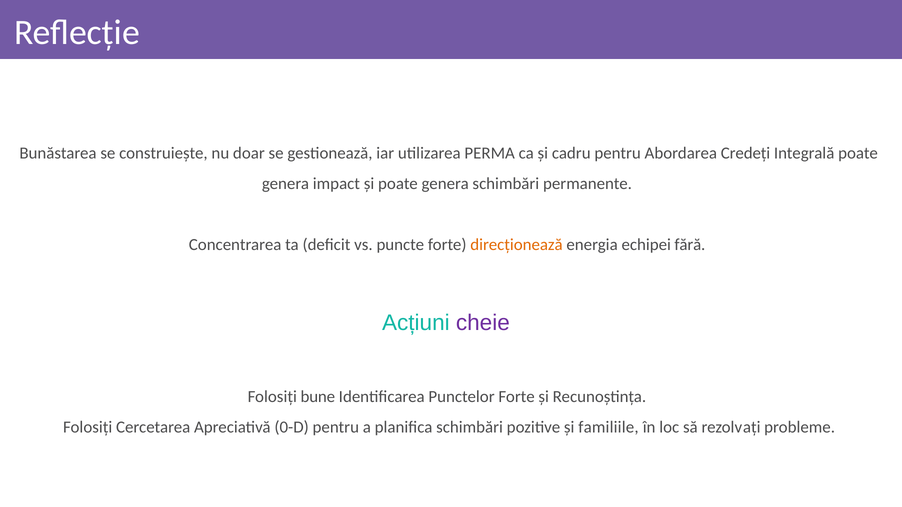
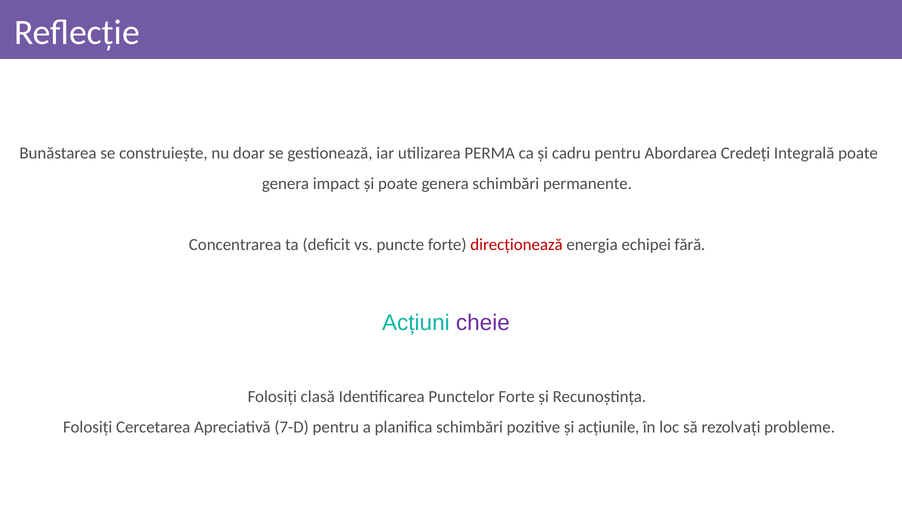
direcționează colour: orange -> red
bune: bune -> clasă
0-D: 0-D -> 7-D
familiile: familiile -> acțiunile
